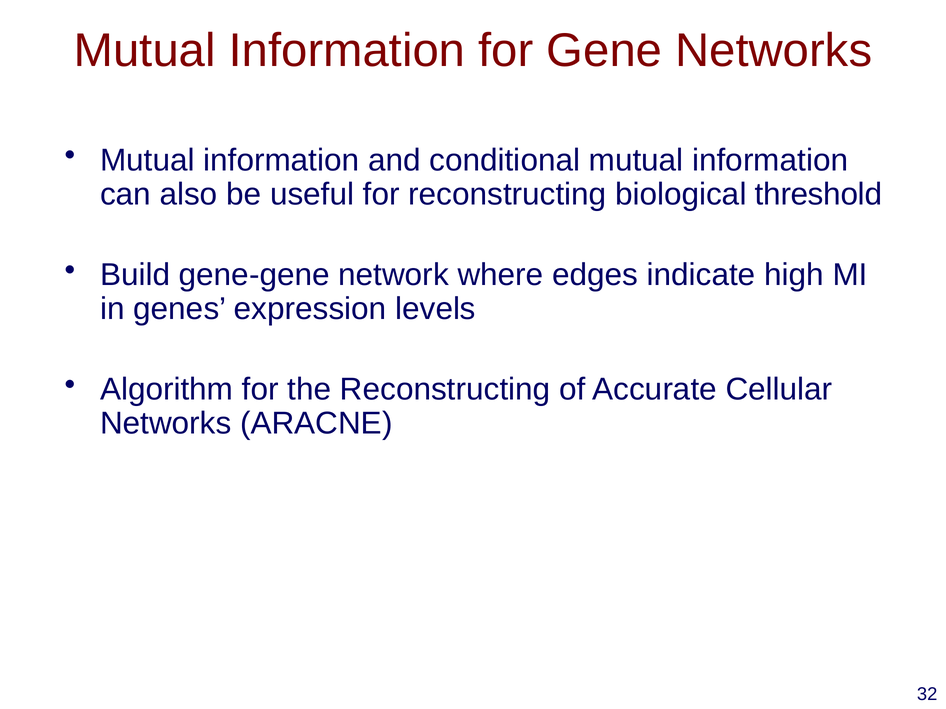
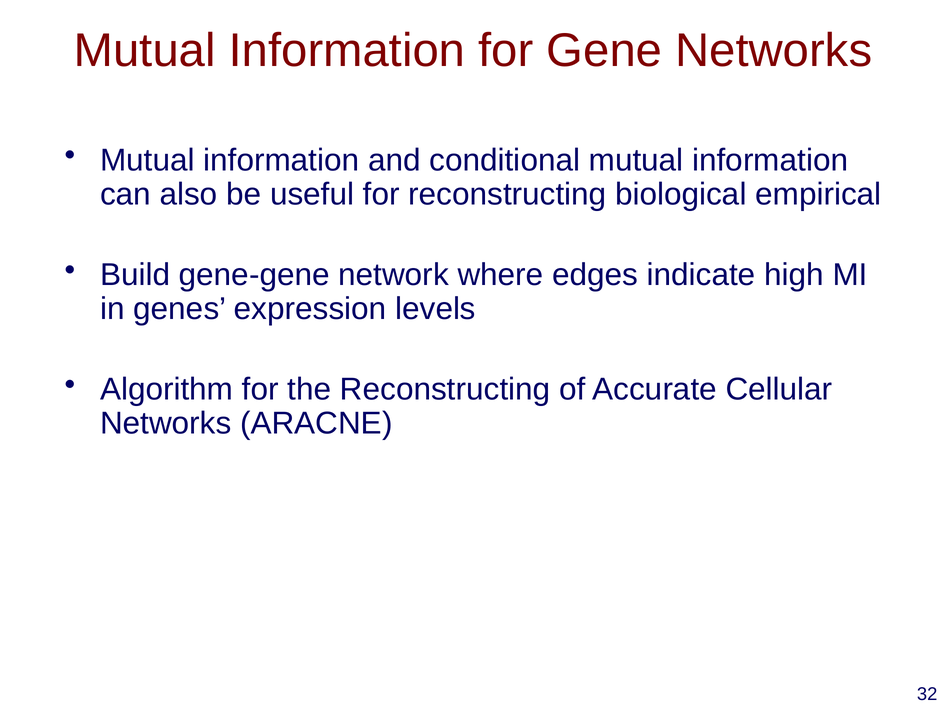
threshold: threshold -> empirical
